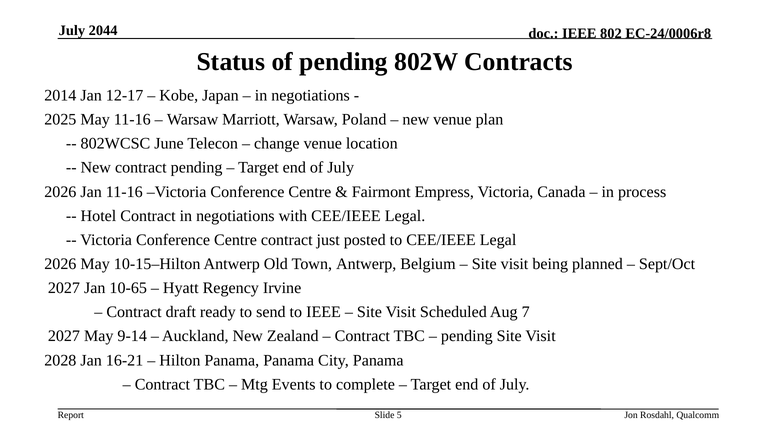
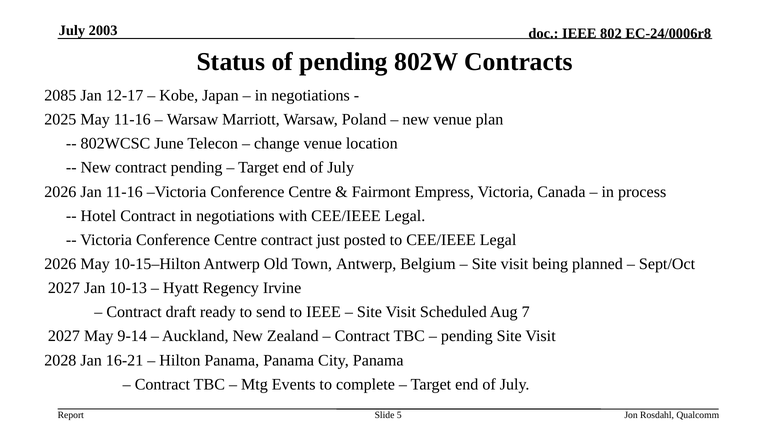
2044: 2044 -> 2003
2014: 2014 -> 2085
10-65: 10-65 -> 10-13
